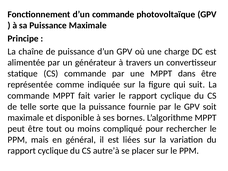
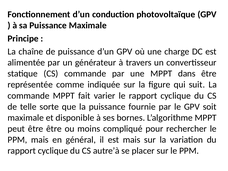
d’un commande: commande -> conduction
être tout: tout -> être
est liées: liées -> mais
